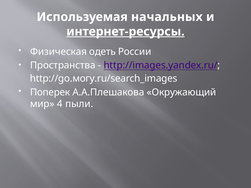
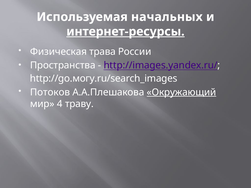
одеть: одеть -> трава
Поперек: Поперек -> Потоков
Окружающий underline: none -> present
пыли: пыли -> траву
